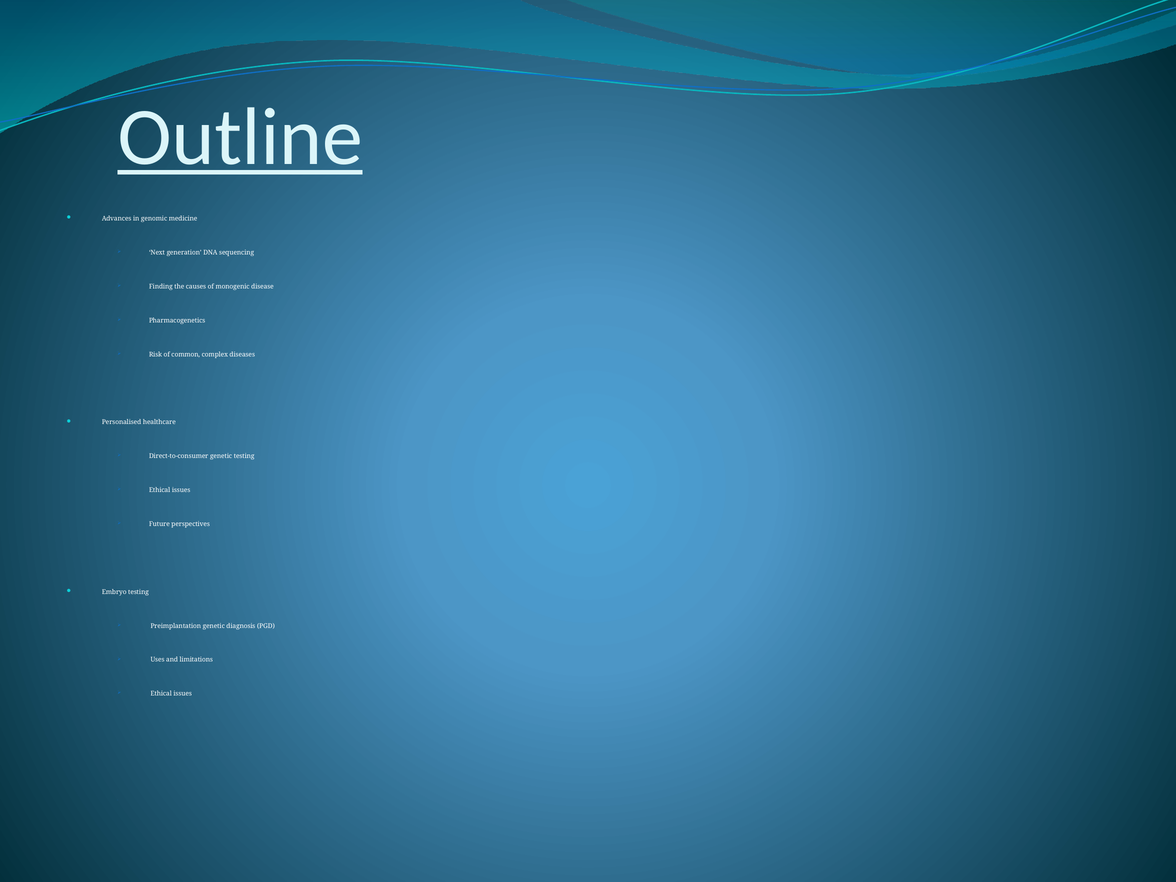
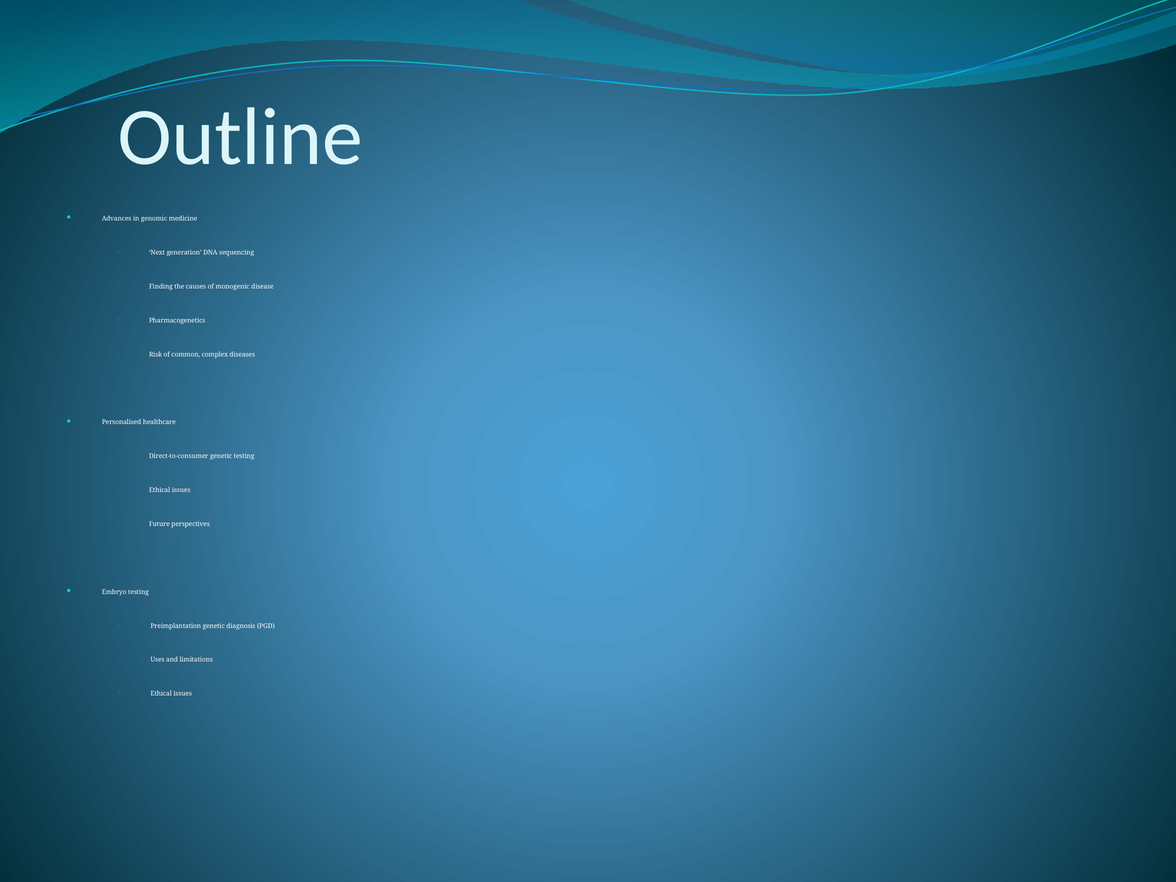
Outline underline: present -> none
